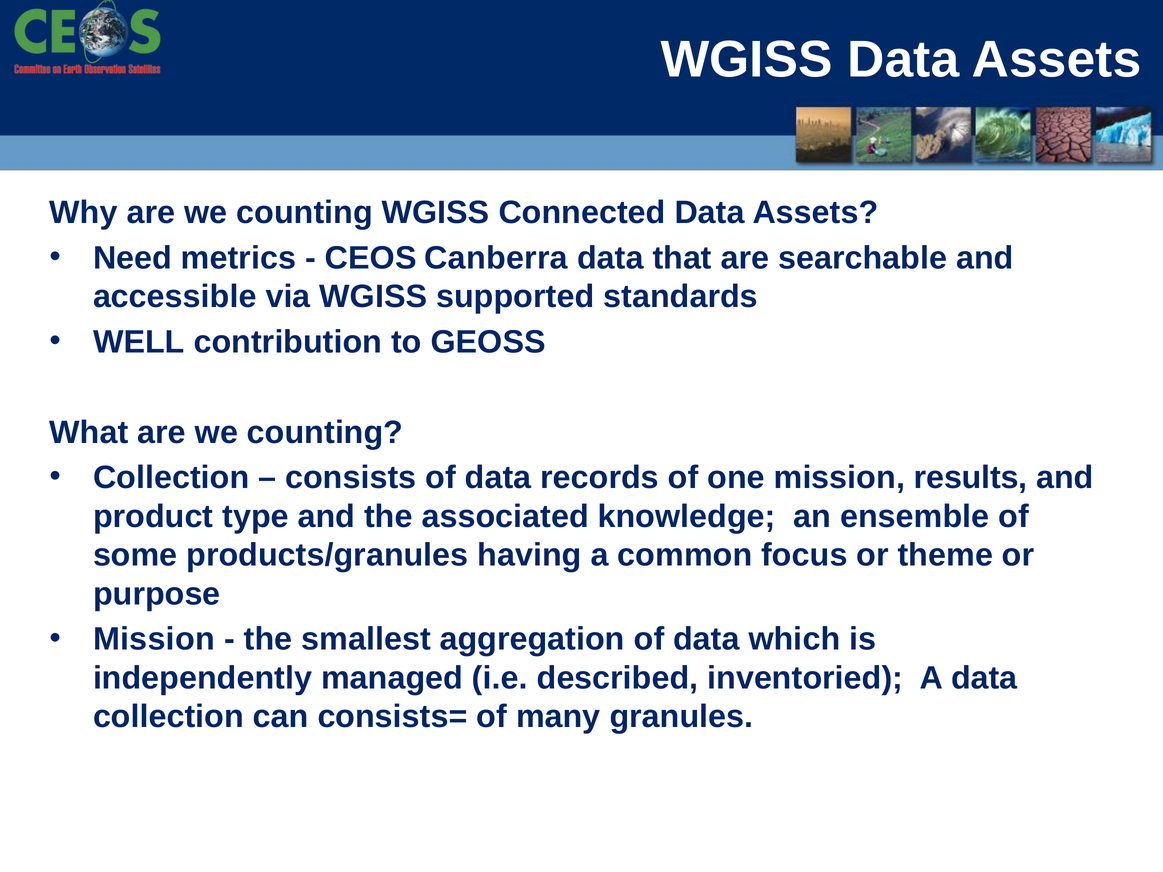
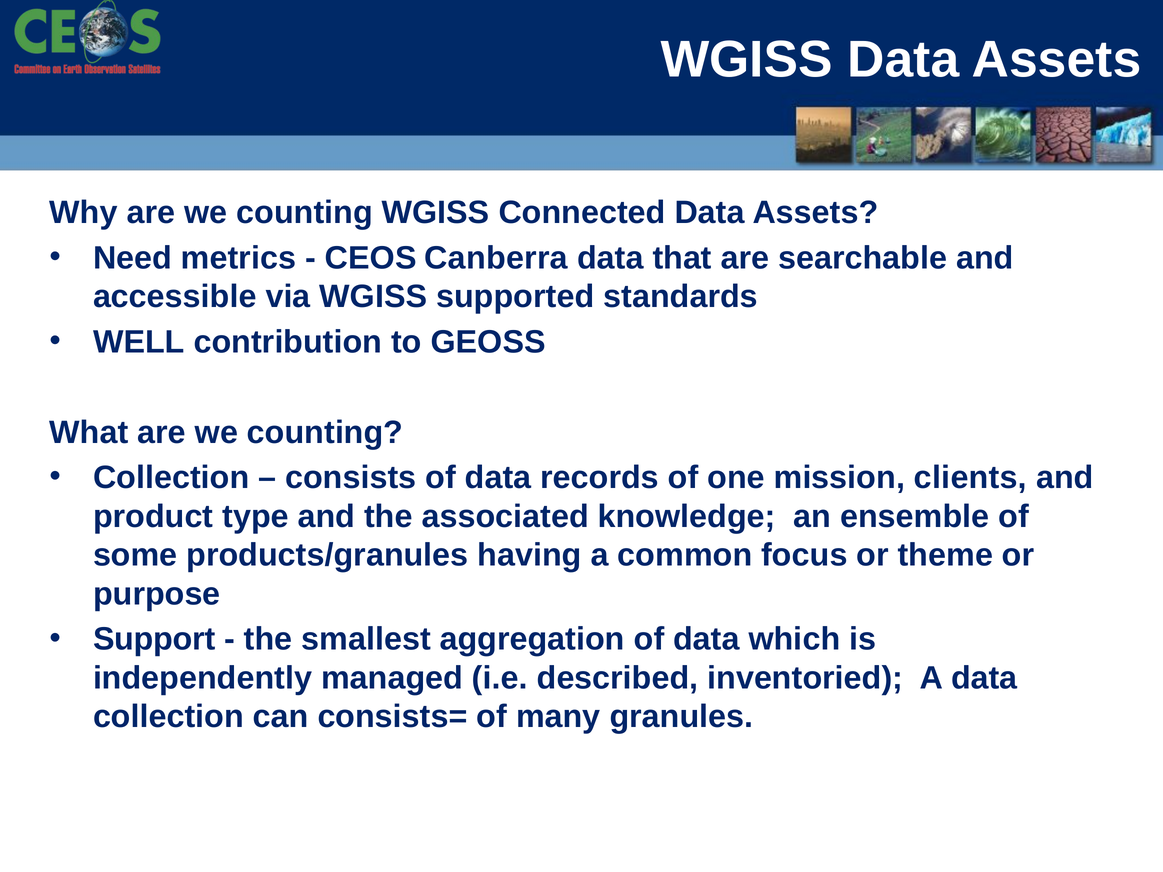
results: results -> clients
Mission at (154, 639): Mission -> Support
